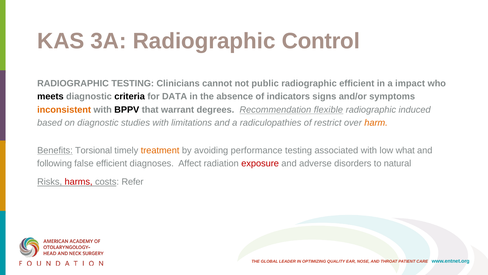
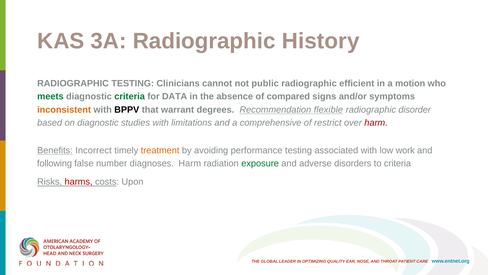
Control: Control -> History
impact: impact -> motion
meets colour: black -> green
criteria at (130, 96) colour: black -> green
indicators: indicators -> compared
induced: induced -> disorder
radiculopathies: radiculopathies -> comprehensive
harm at (376, 123) colour: orange -> red
Torsional: Torsional -> Incorrect
what: what -> work
false efficient: efficient -> number
diagnoses Affect: Affect -> Harm
exposure colour: red -> green
to natural: natural -> criteria
Refer: Refer -> Upon
